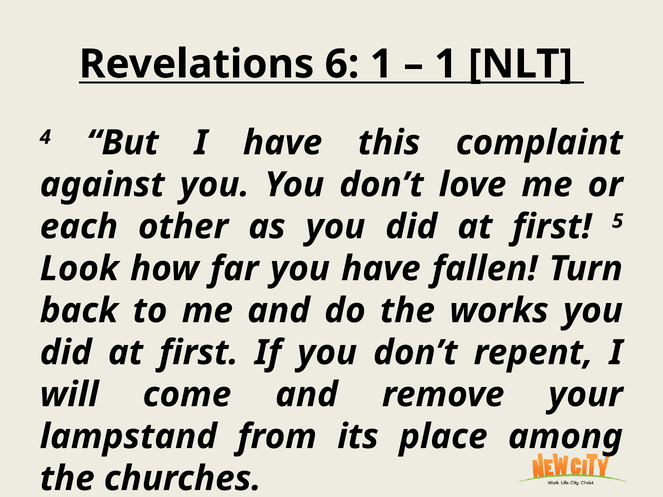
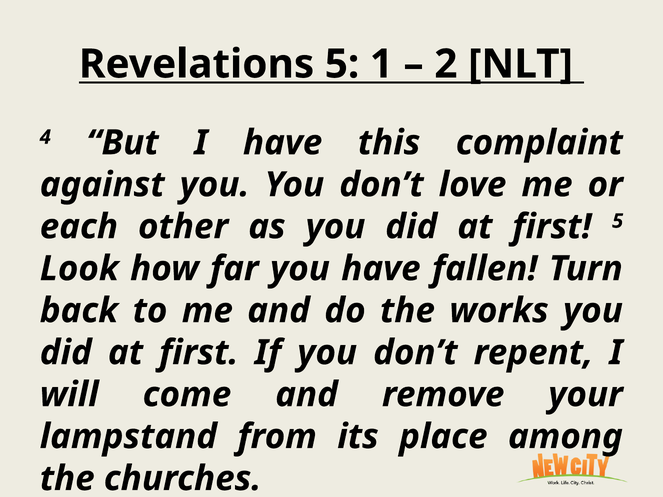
Revelations 6: 6 -> 5
1 at (446, 64): 1 -> 2
